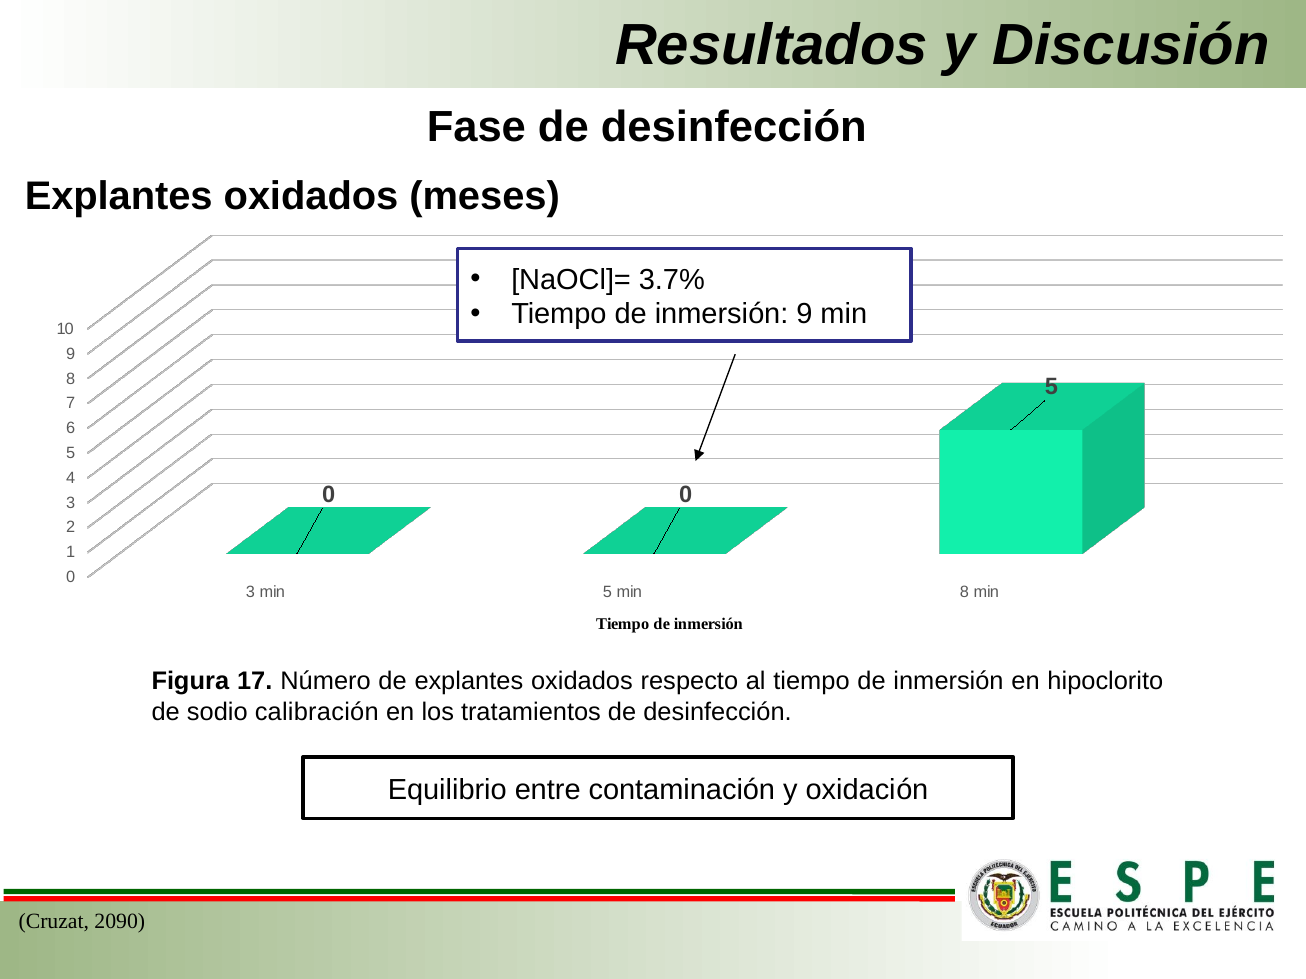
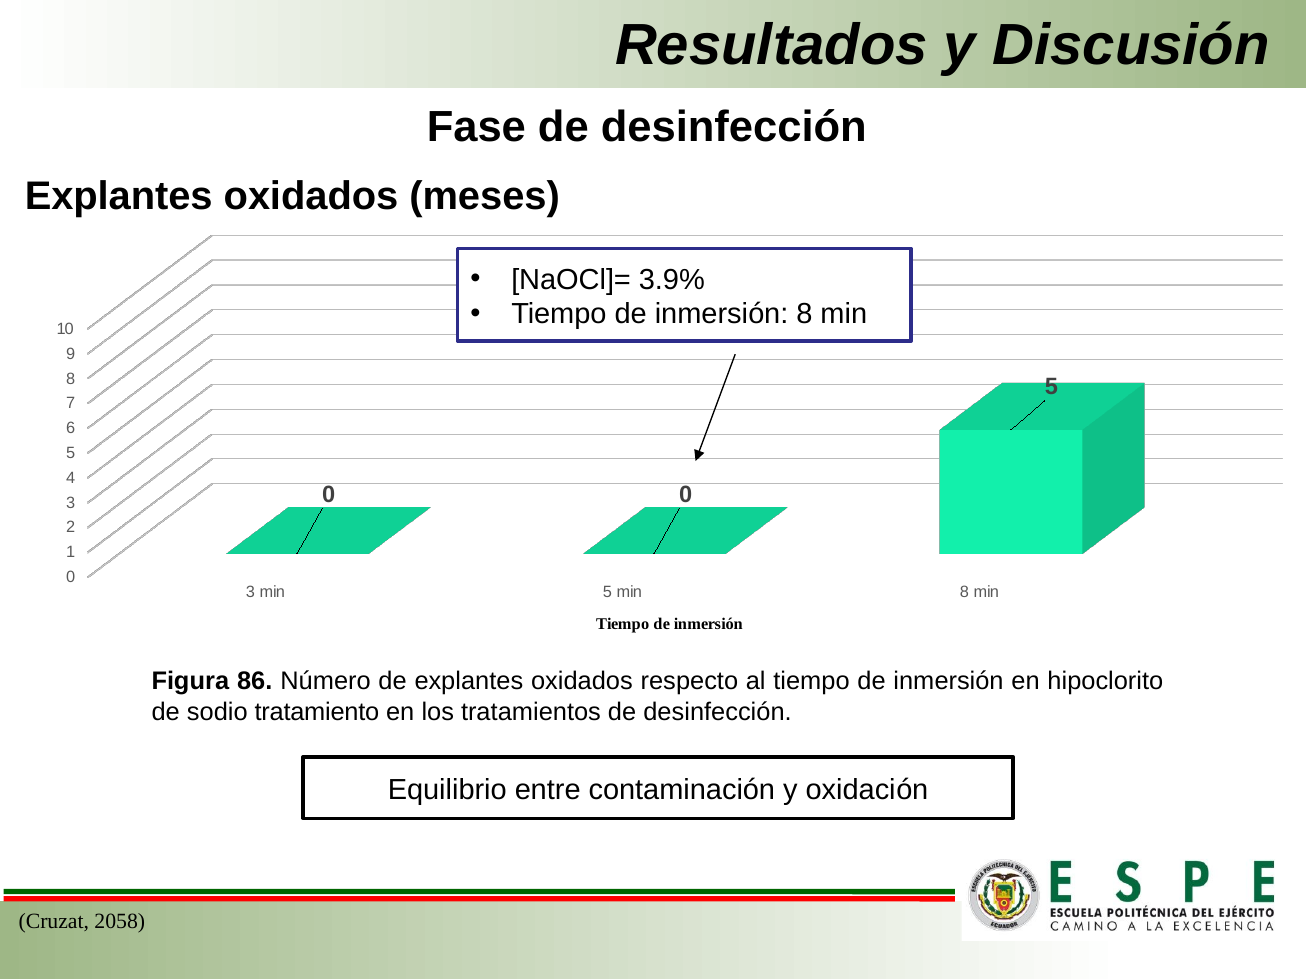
3.7%: 3.7% -> 3.9%
inmersión 9: 9 -> 8
17: 17 -> 86
calibración: calibración -> tratamiento
2090: 2090 -> 2058
